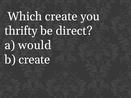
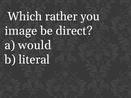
Which create: create -> rather
thrifty: thrifty -> image
b create: create -> literal
